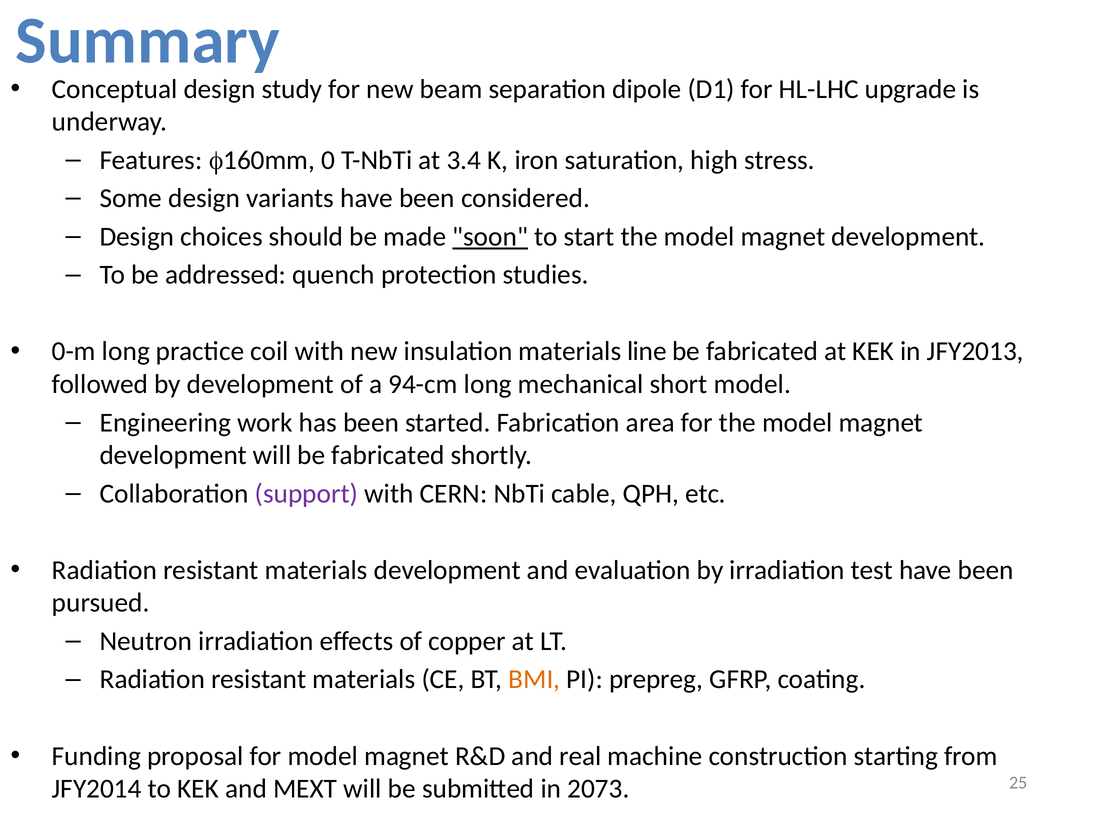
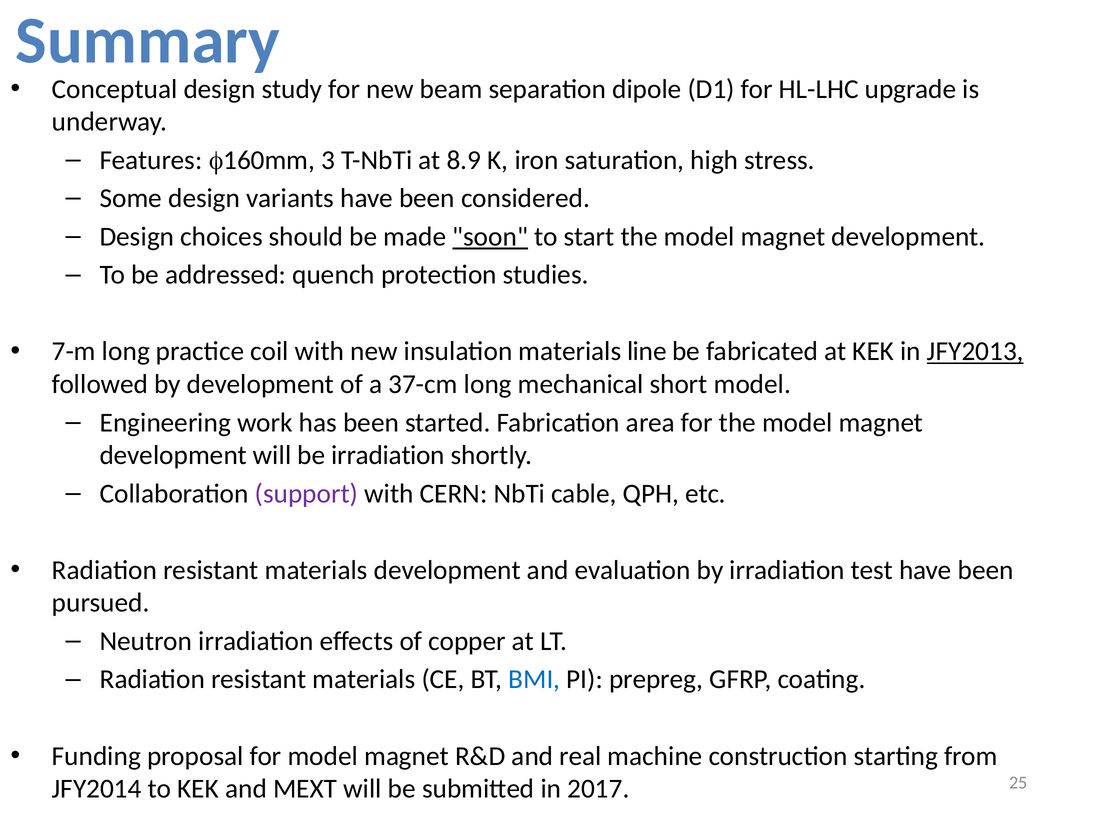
0: 0 -> 3
3.4: 3.4 -> 8.9
0-m: 0-m -> 7-m
JFY2013 underline: none -> present
94-cm: 94-cm -> 37-cm
will be fabricated: fabricated -> irradiation
BMI colour: orange -> blue
2073: 2073 -> 2017
